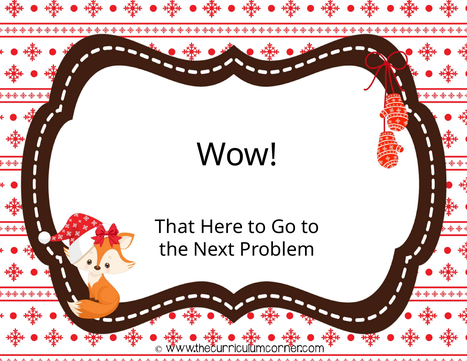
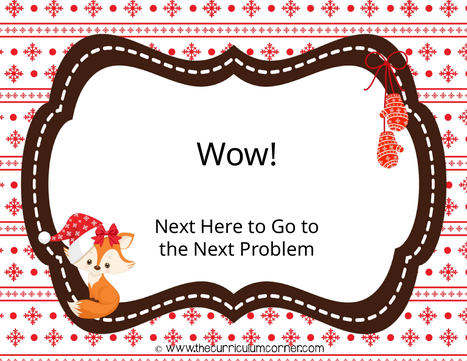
That at (175, 227): That -> Next
